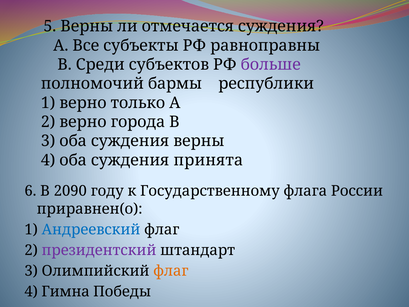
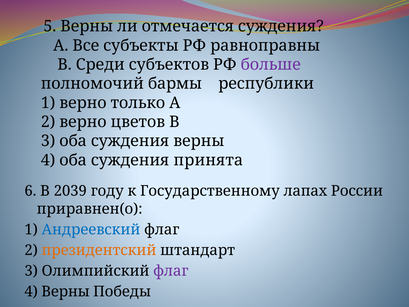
города: города -> цветов
2090: 2090 -> 2039
флага: флага -> лапах
президентский colour: purple -> orange
флаг at (171, 271) colour: orange -> purple
4 Гимна: Гимна -> Верны
